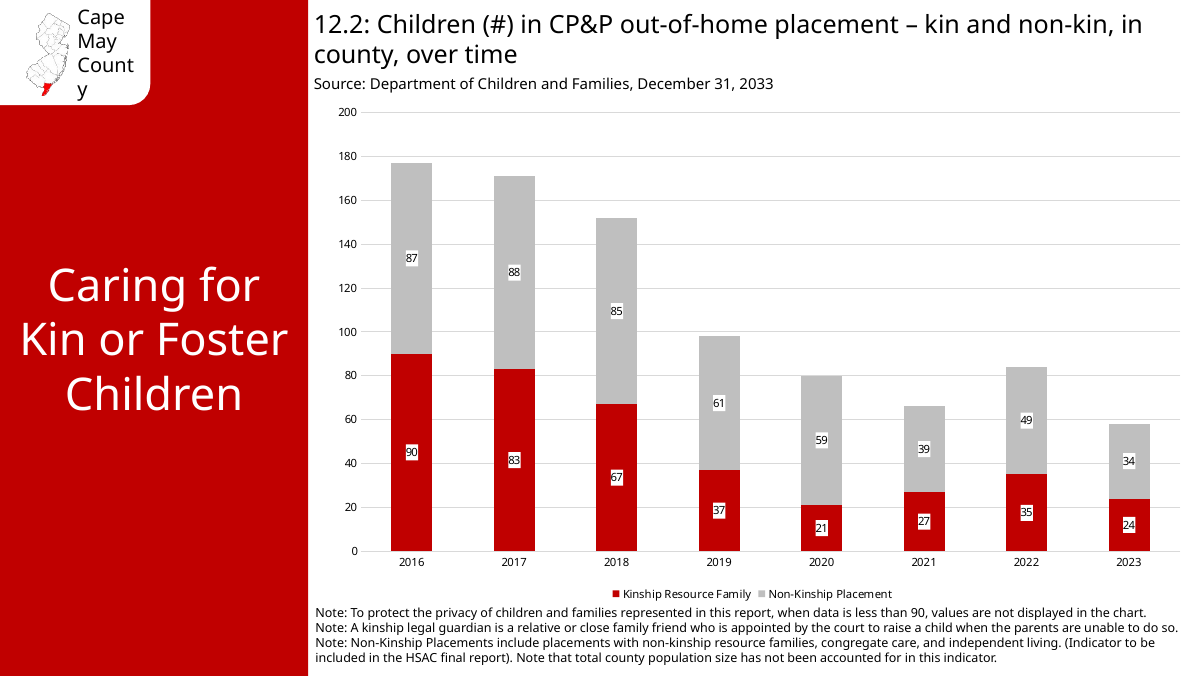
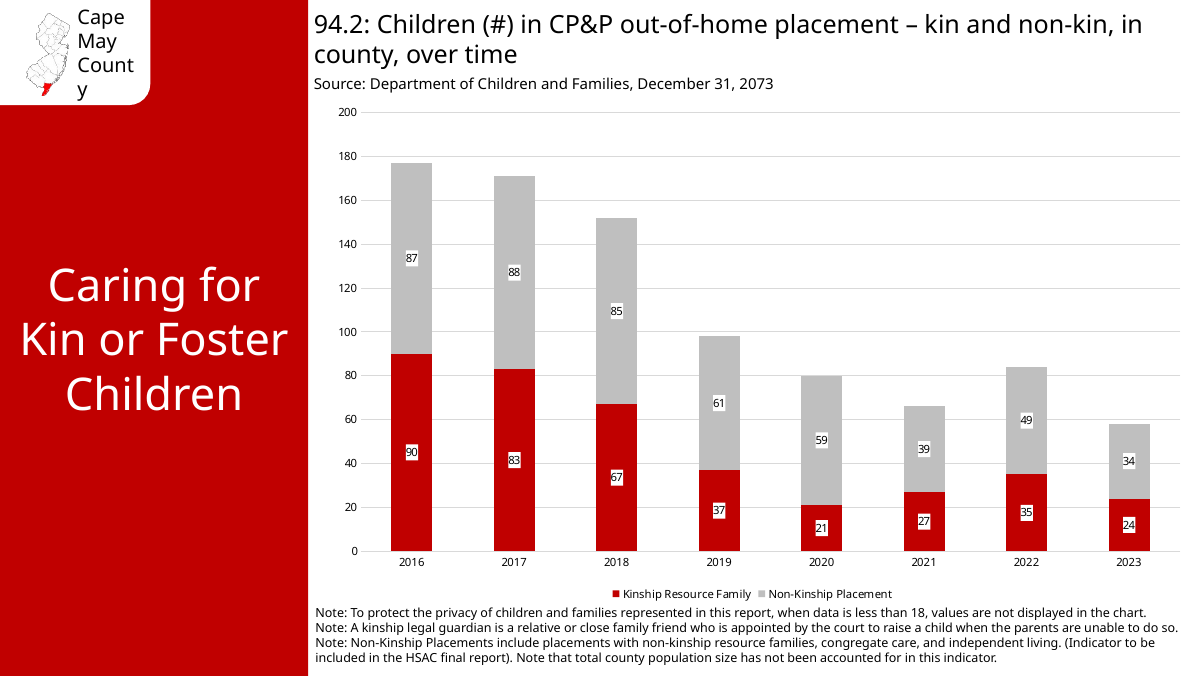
12.2: 12.2 -> 94.2
2033: 2033 -> 2073
than 90: 90 -> 18
